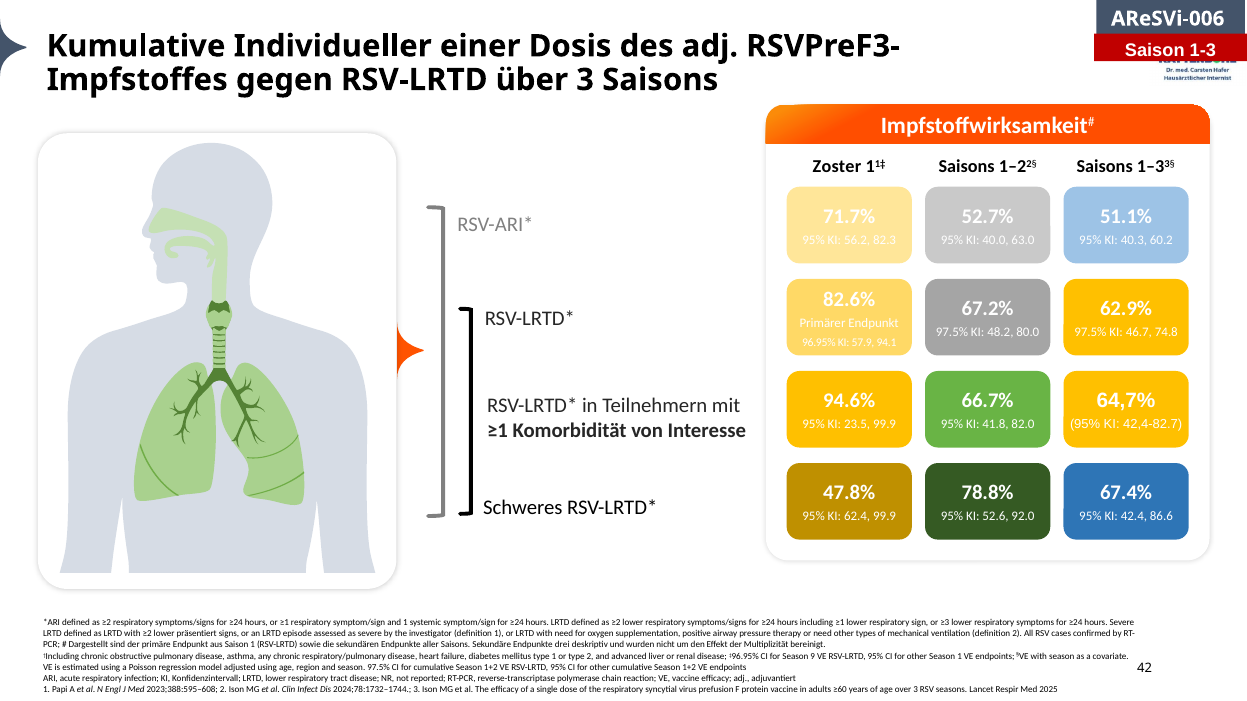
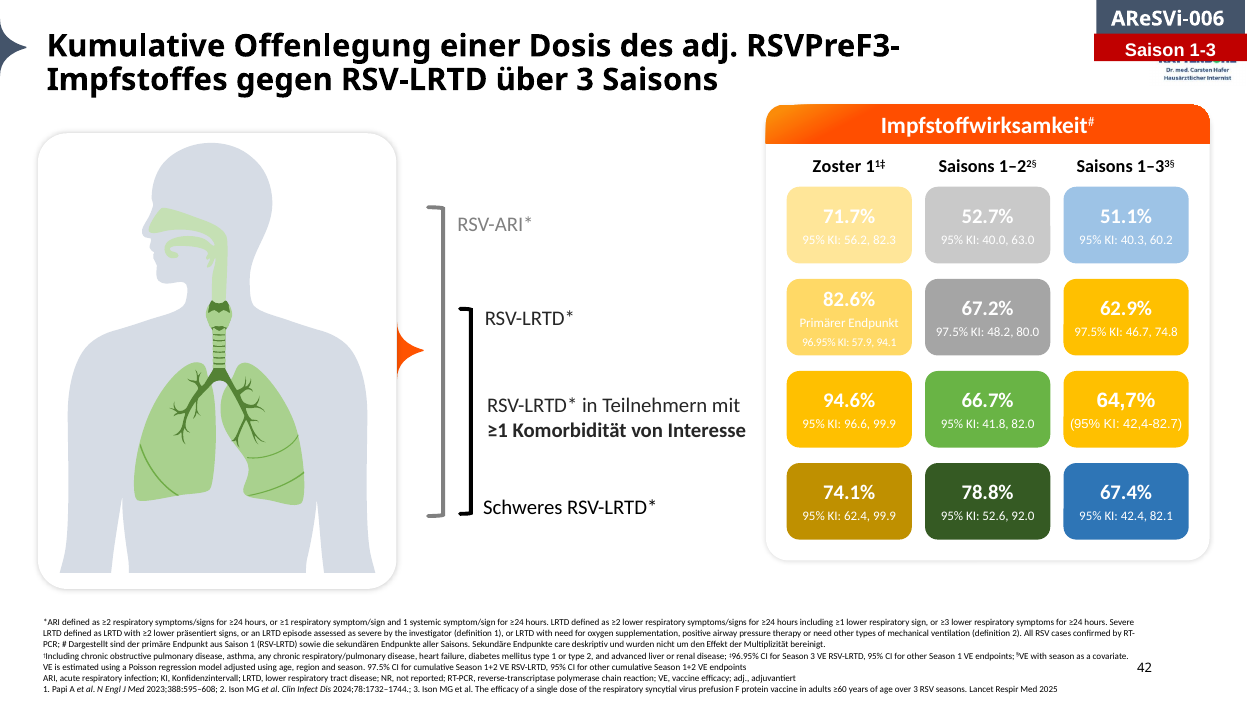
Individueller: Individueller -> Offenlegung
23.5: 23.5 -> 96.6
47.8%: 47.8% -> 74.1%
86.6: 86.6 -> 82.1
drei: drei -> care
Season 9: 9 -> 3
